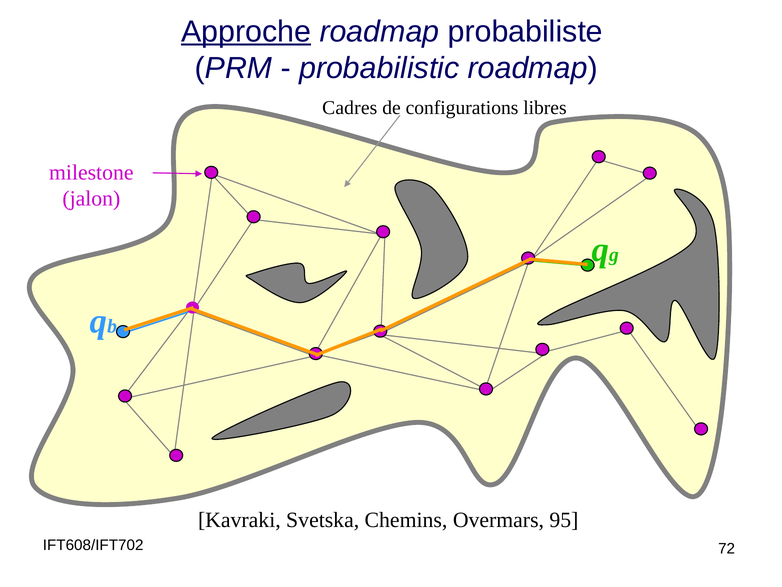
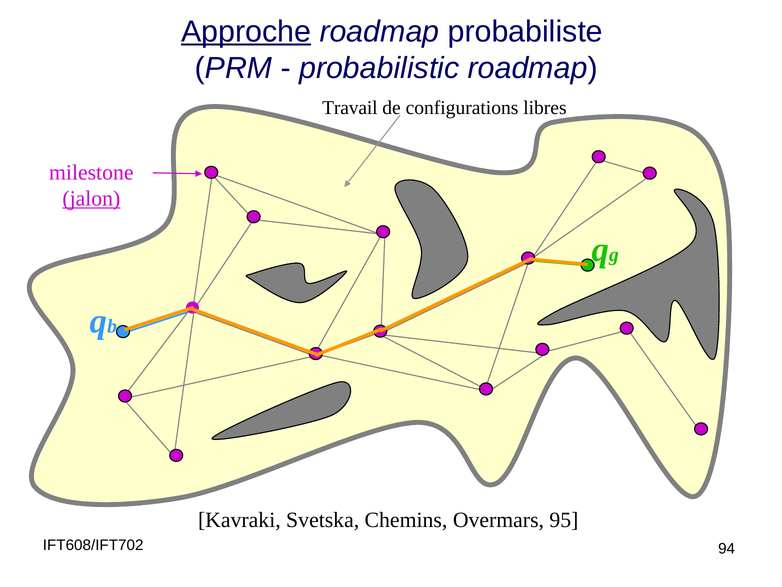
Cadres: Cadres -> Travail
jalon underline: none -> present
72: 72 -> 94
